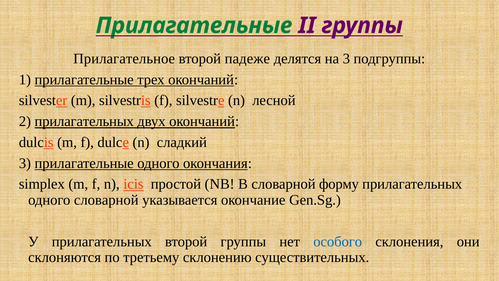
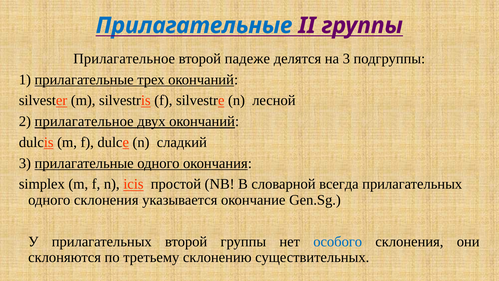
Прилагательные at (194, 25) colour: green -> blue
2 прилагательных: прилагательных -> прилагательное
форму: форму -> всегда
одного словарной: словарной -> склонения
